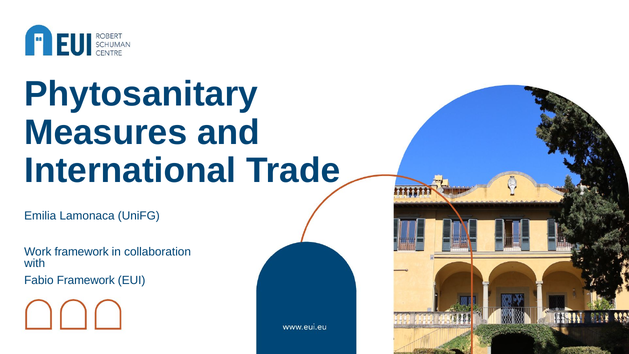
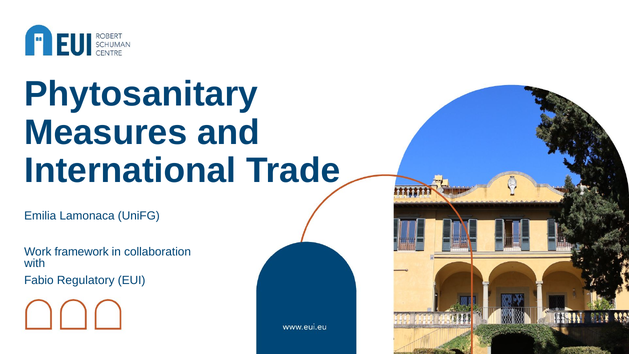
Fabio Framework: Framework -> Regulatory
